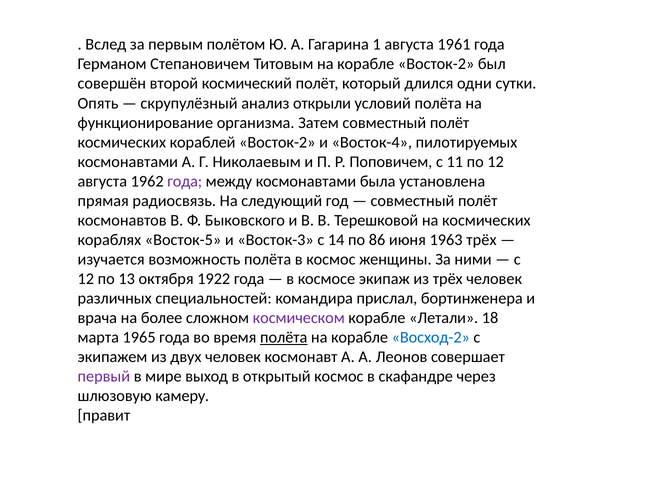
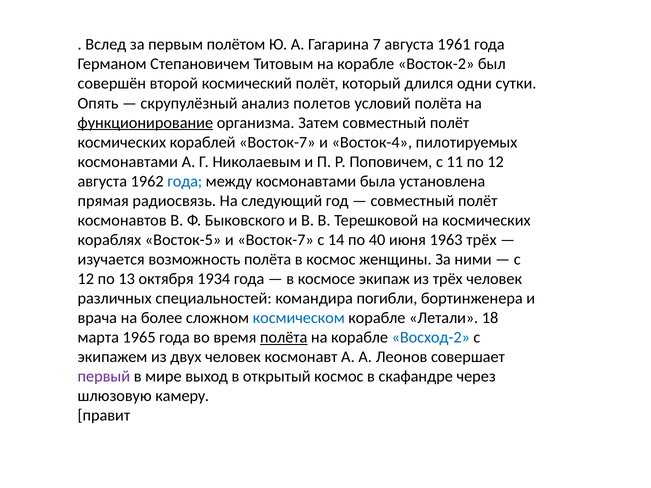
1: 1 -> 7
открыли: открыли -> полетов
функционирование underline: none -> present
кораблей Восток-2: Восток-2 -> Восток-7
года at (185, 181) colour: purple -> blue
и Восток-3: Восток-3 -> Восток-7
86: 86 -> 40
1922: 1922 -> 1934
прислал: прислал -> погибли
космическом colour: purple -> blue
